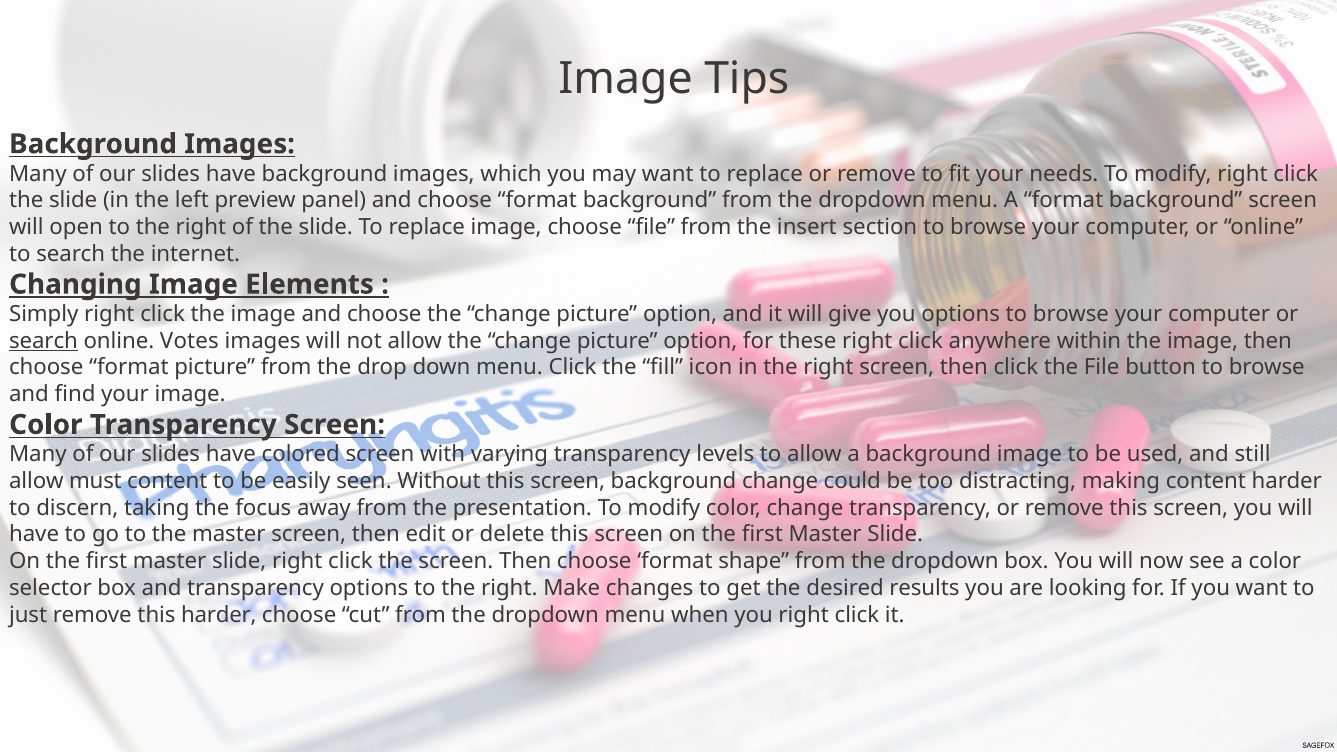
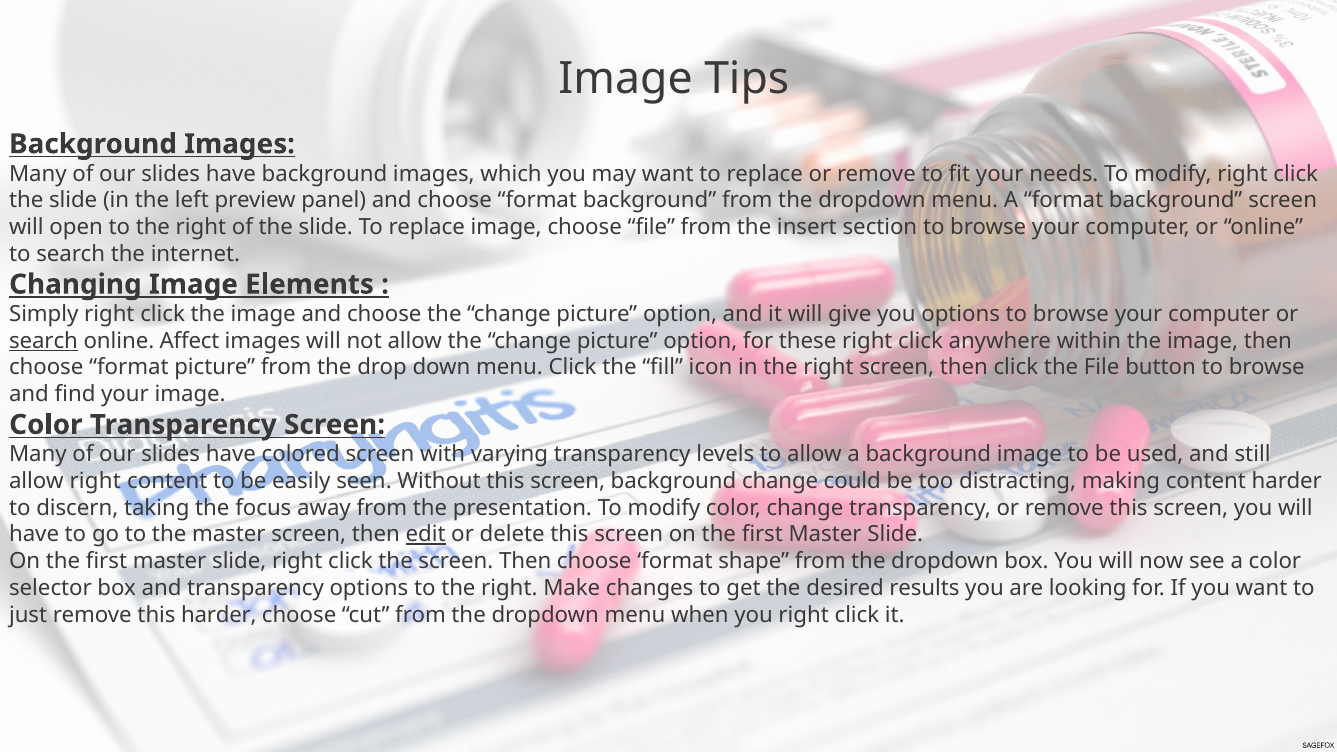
Votes: Votes -> Affect
allow must: must -> right
edit underline: none -> present
